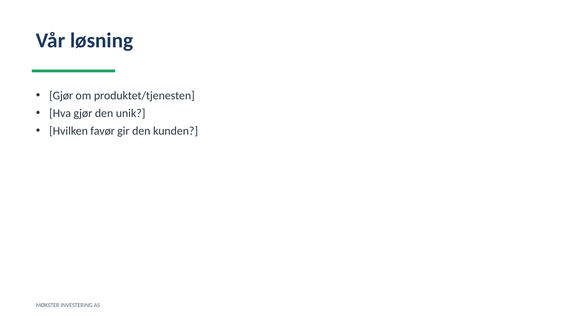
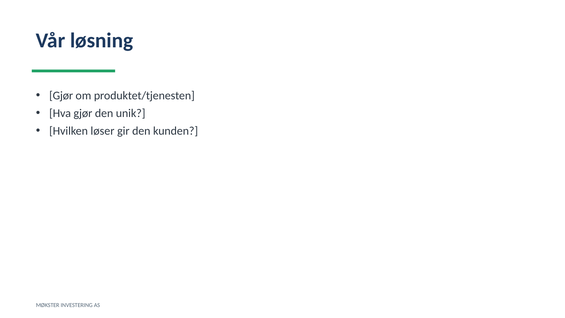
favør: favør -> løser
